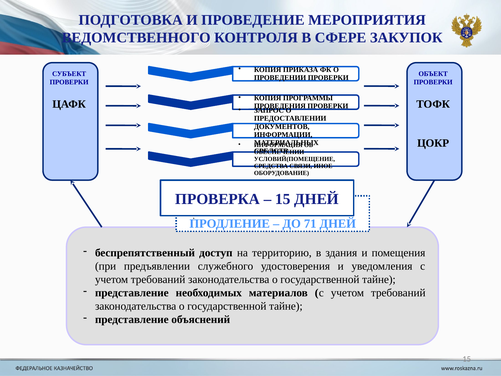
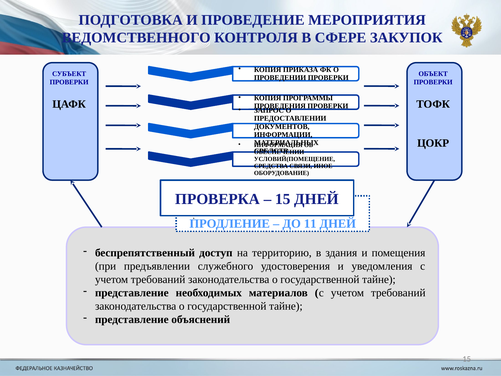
71: 71 -> 11
